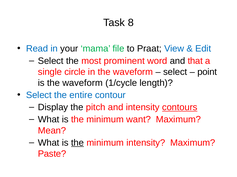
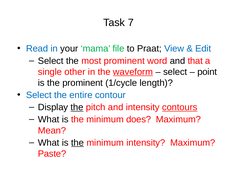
8: 8 -> 7
circle: circle -> other
waveform at (133, 72) underline: none -> present
is the waveform: waveform -> prominent
the at (77, 108) underline: none -> present
want: want -> does
